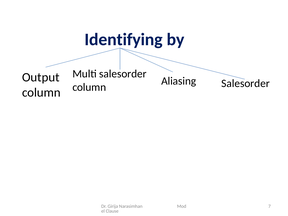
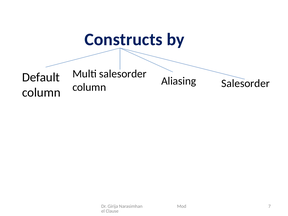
Identifying: Identifying -> Constructs
Output: Output -> Default
